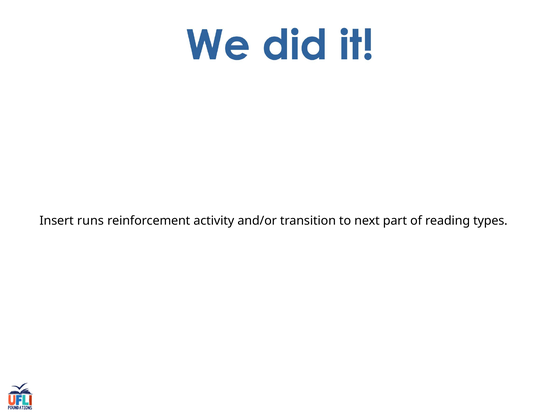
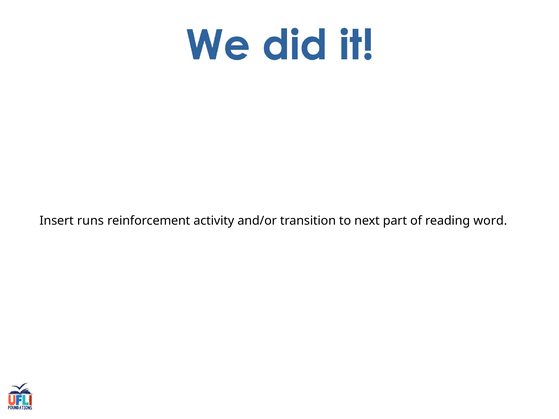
types: types -> word
